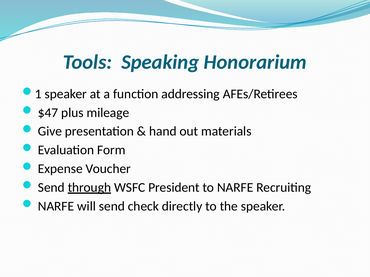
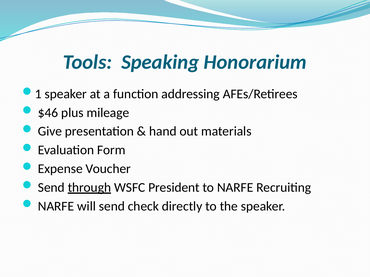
$47: $47 -> $46
